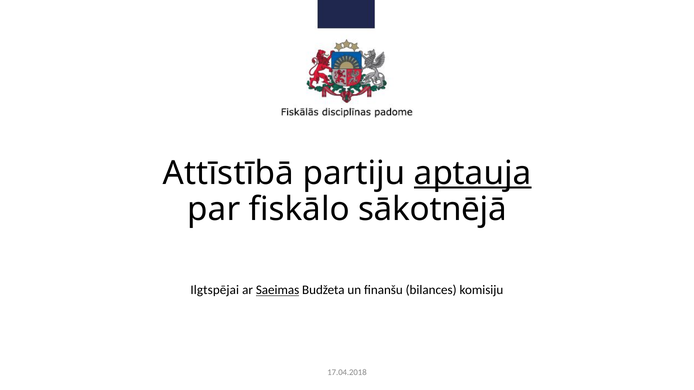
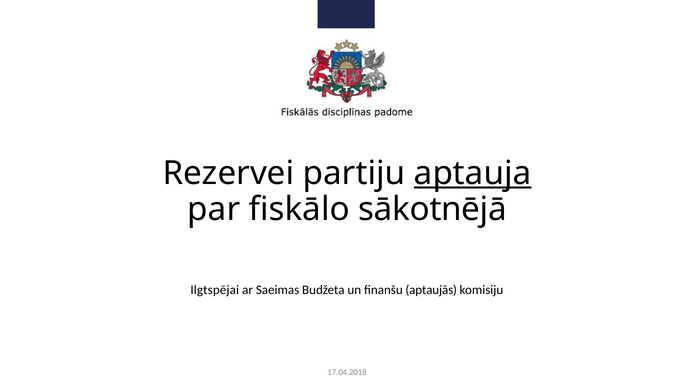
Attīstībā: Attīstībā -> Rezervei
Saeimas underline: present -> none
bilances: bilances -> aptaujās
